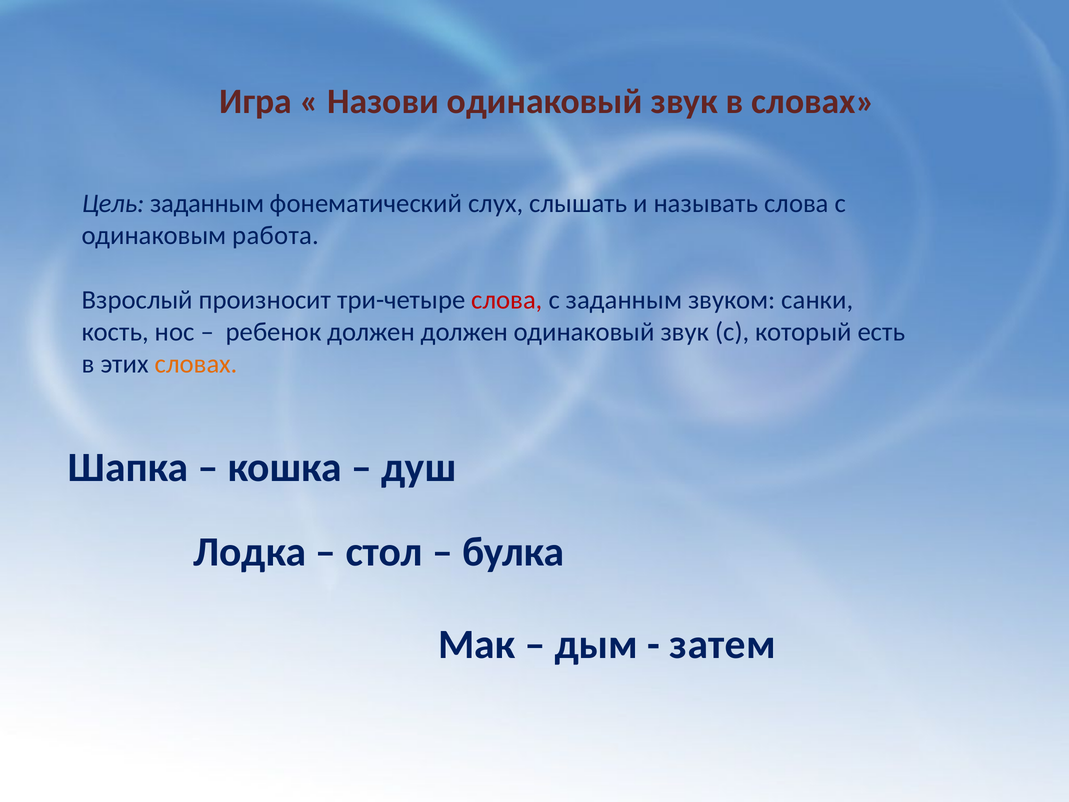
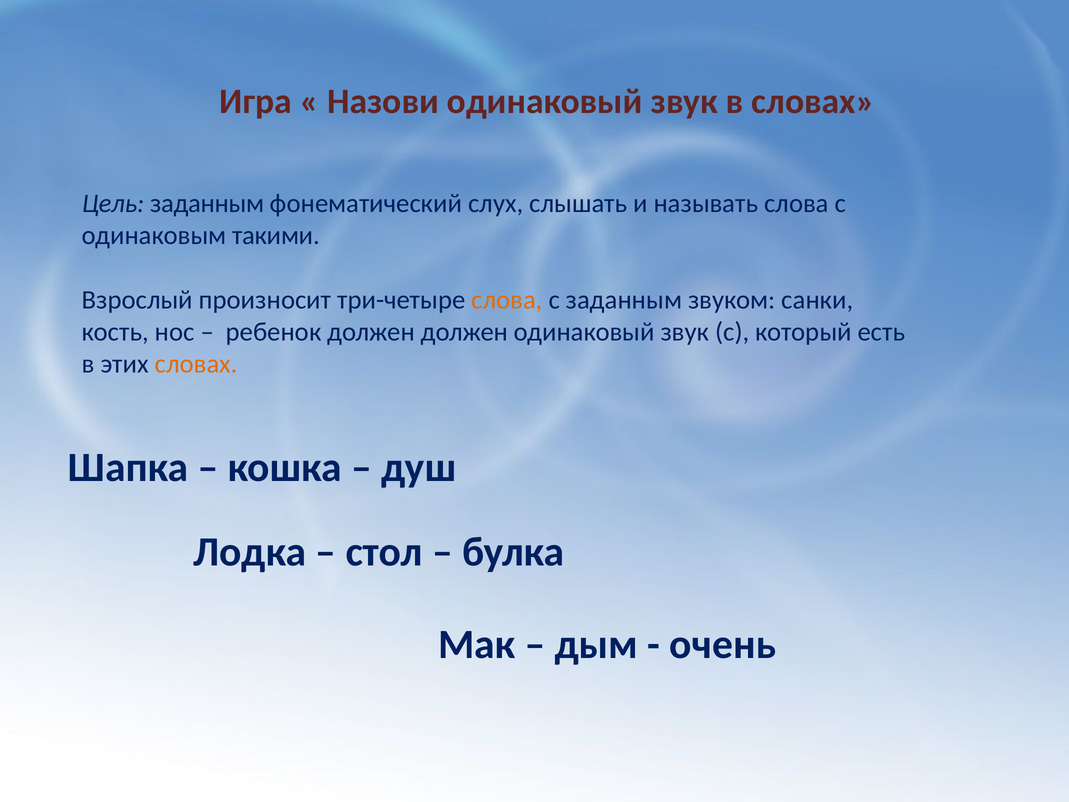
работа: работа -> такими
слова at (507, 300) colour: red -> orange
затем: затем -> очень
